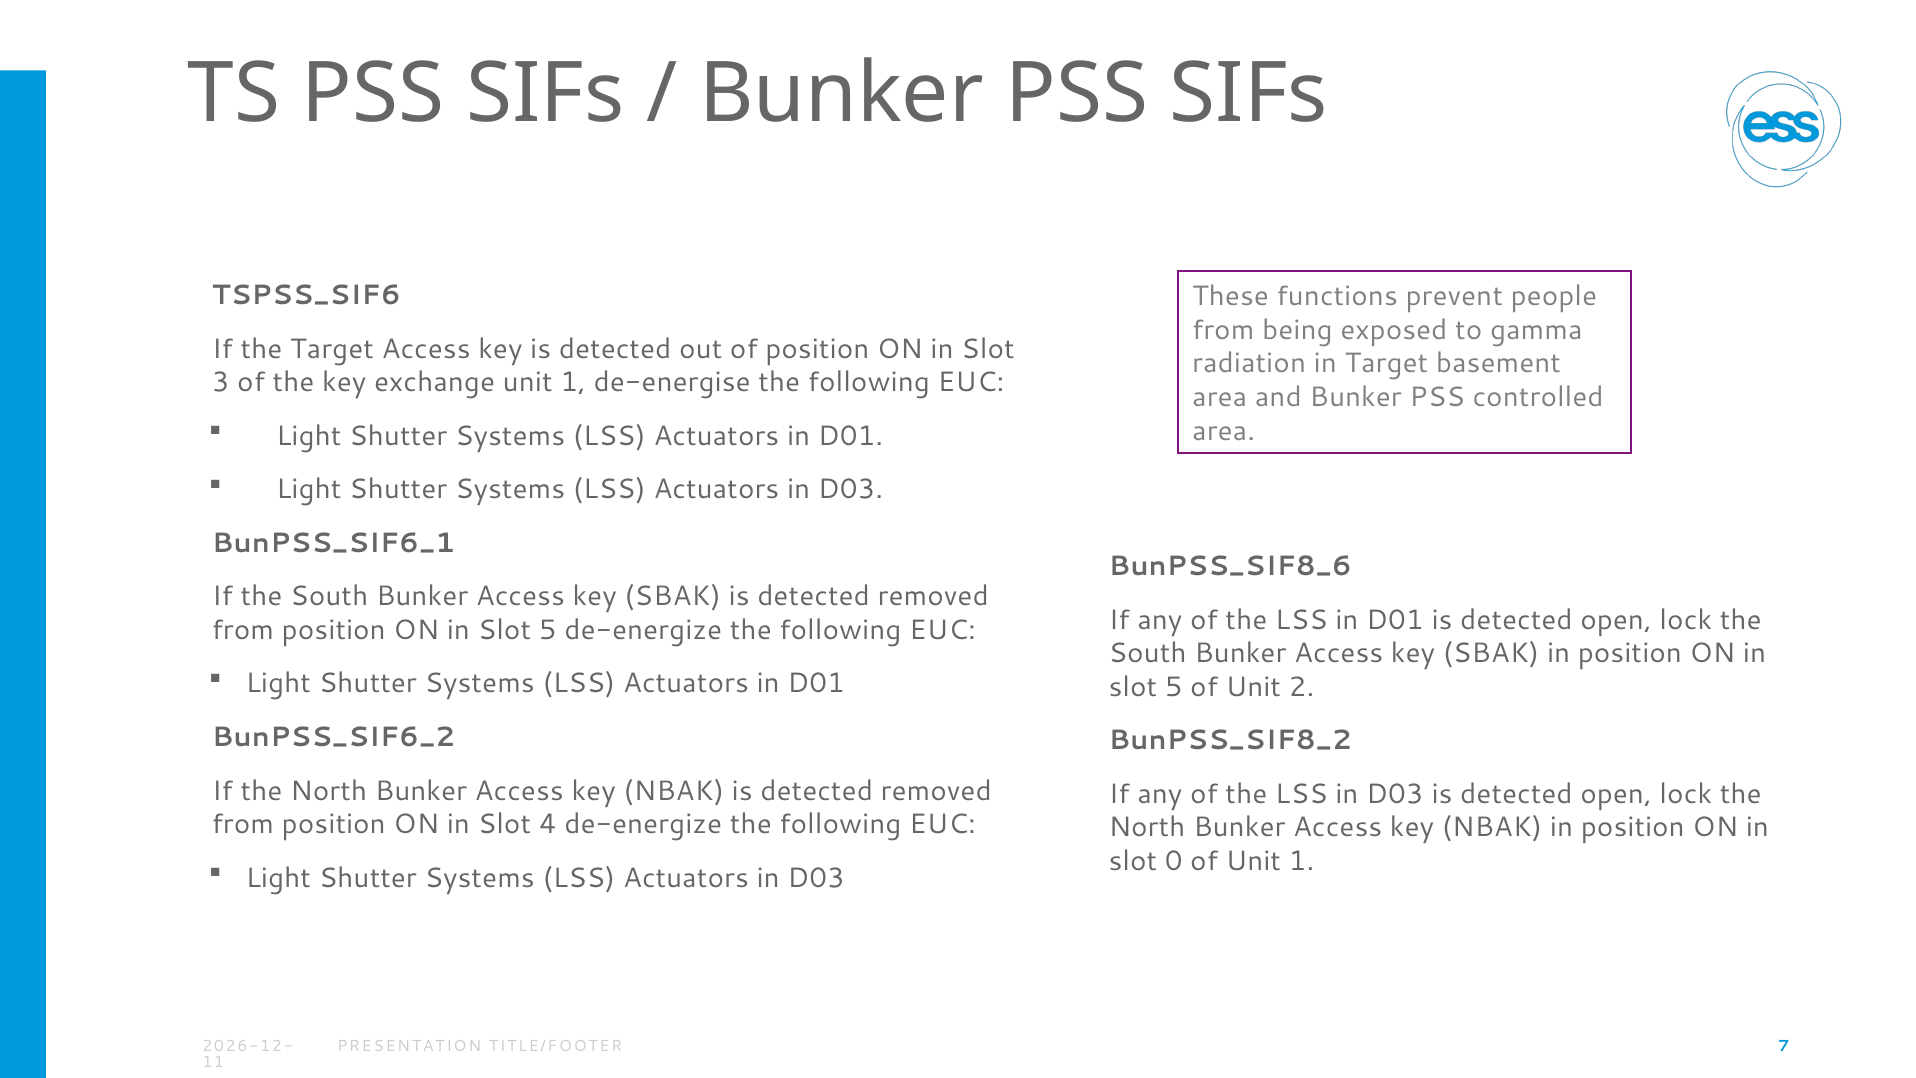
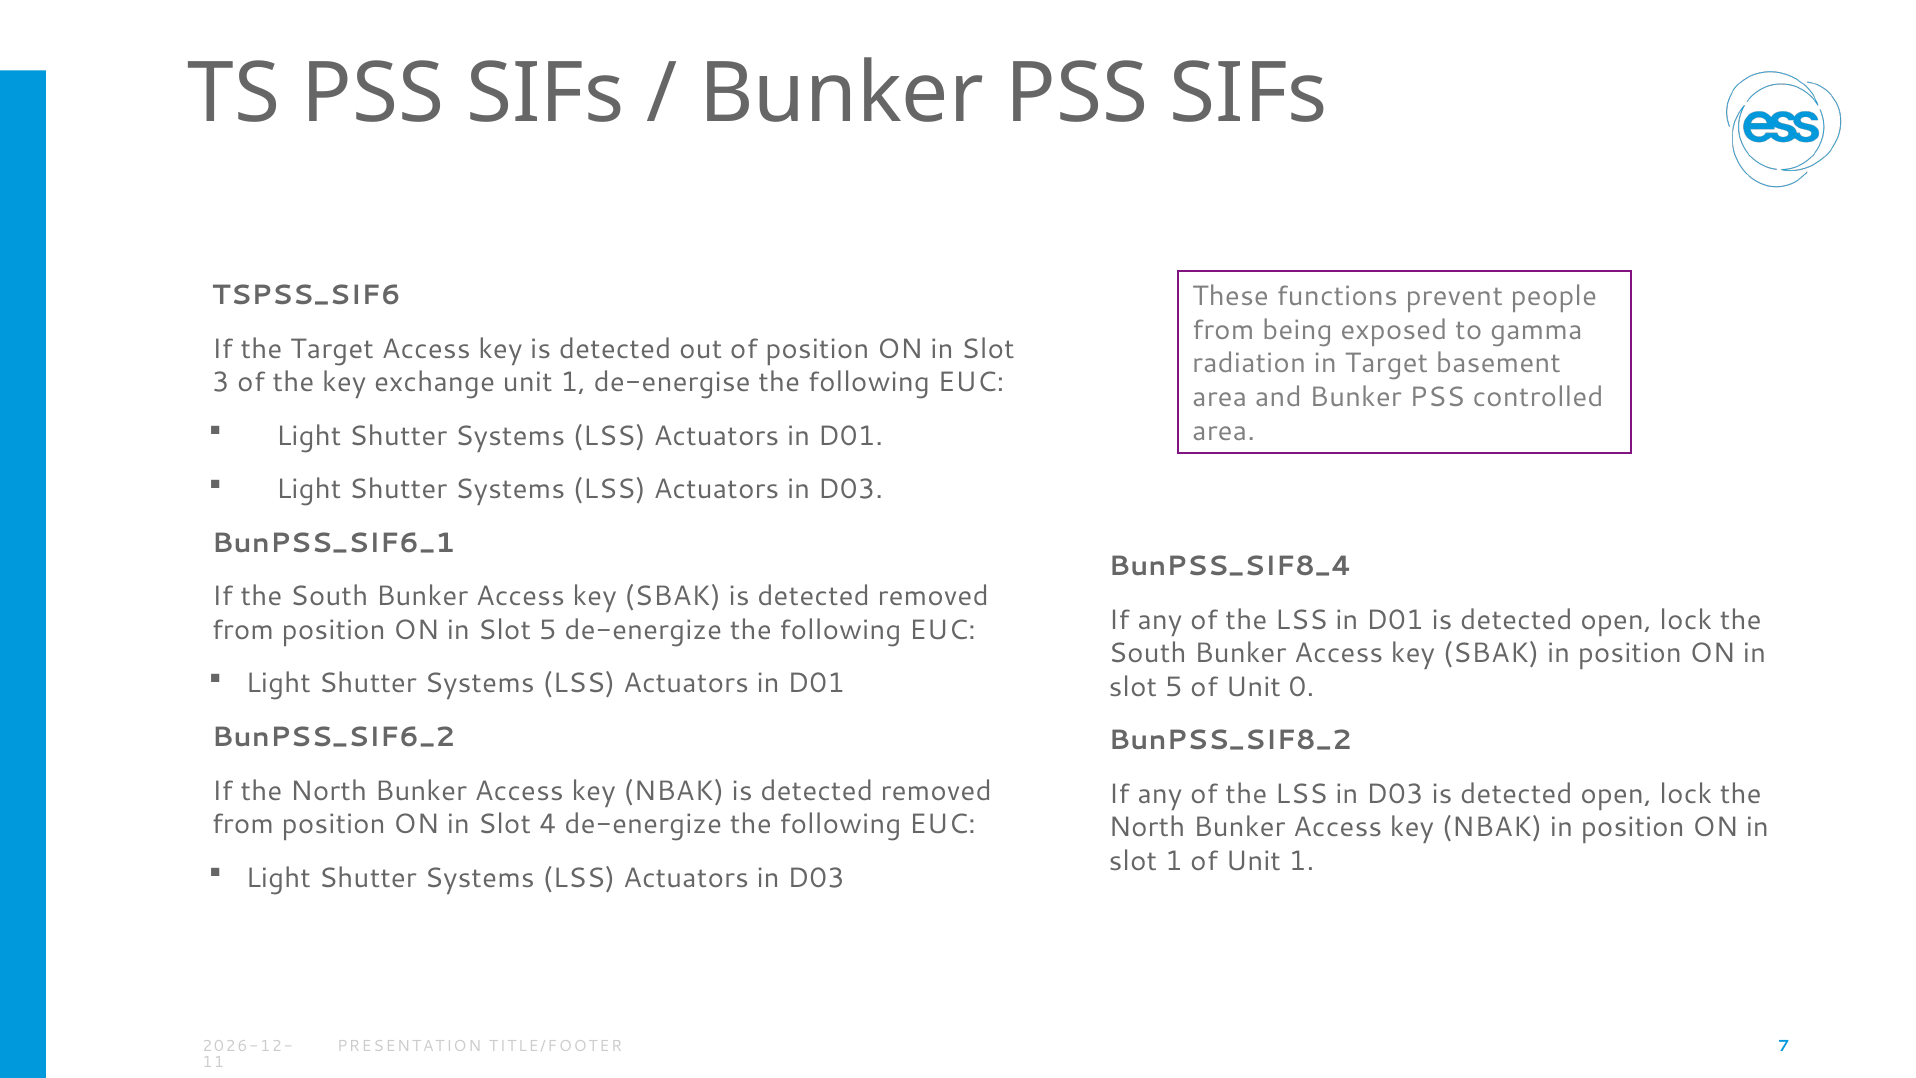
BunPSS_SIF8_6: BunPSS_SIF8_6 -> BunPSS_SIF8_4
2: 2 -> 0
slot 0: 0 -> 1
